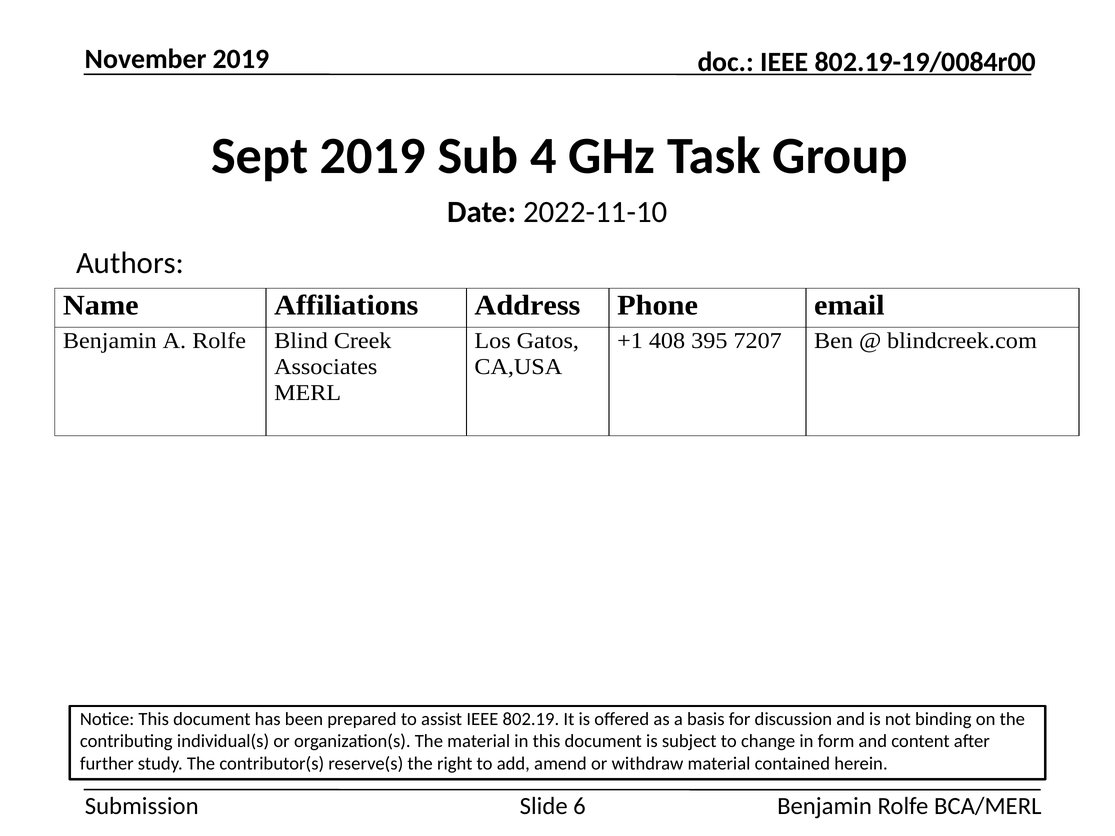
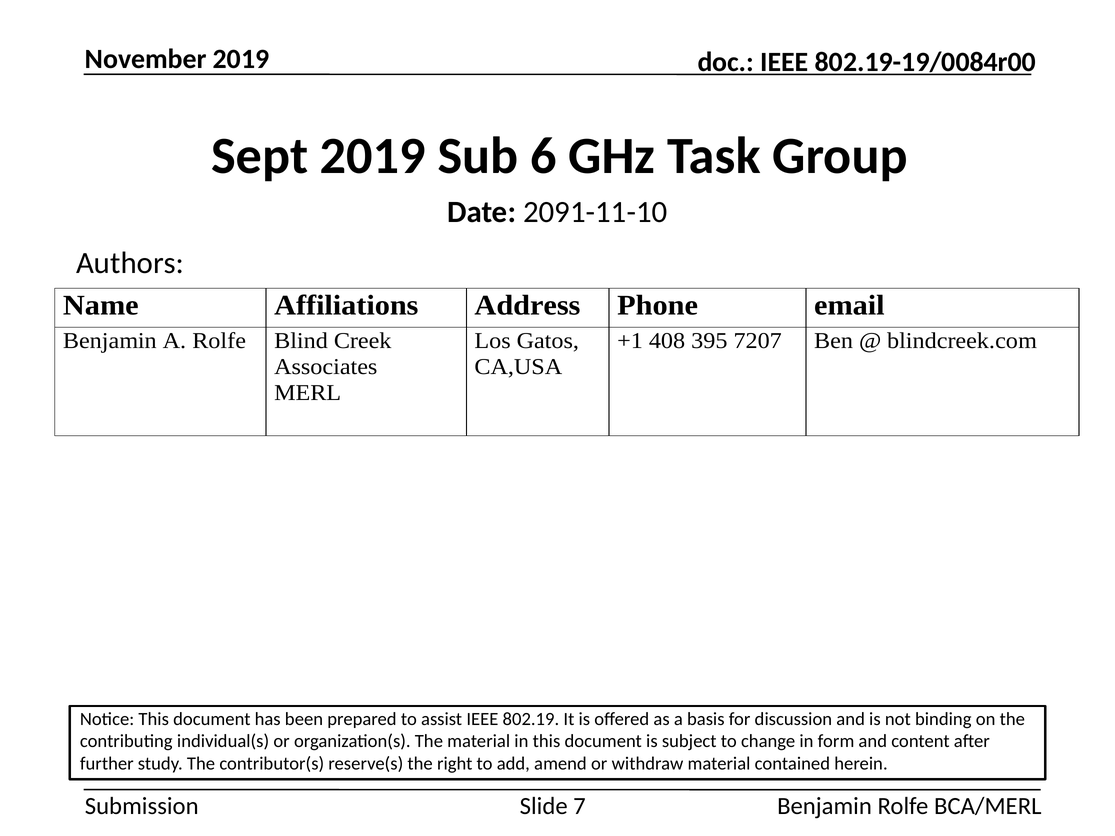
4: 4 -> 6
2022-11-10: 2022-11-10 -> 2091-11-10
6: 6 -> 7
